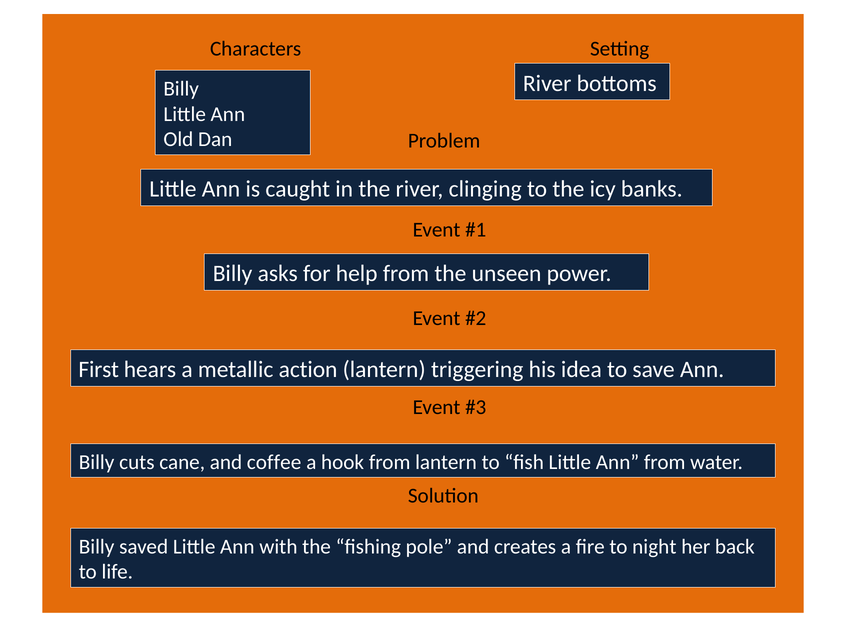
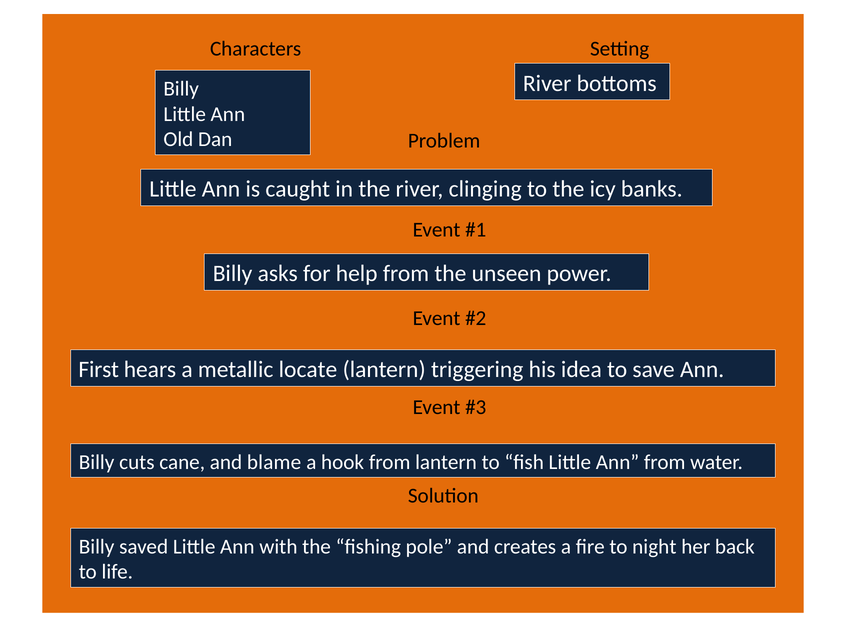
action: action -> locate
coffee: coffee -> blame
